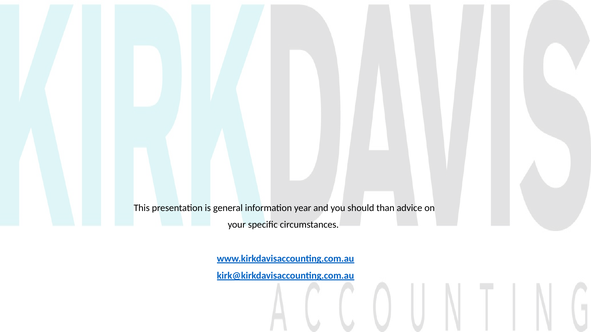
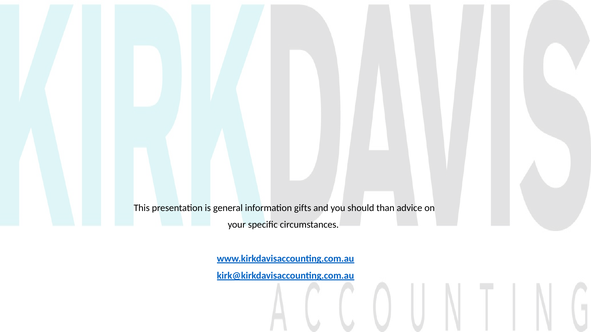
year: year -> gifts
